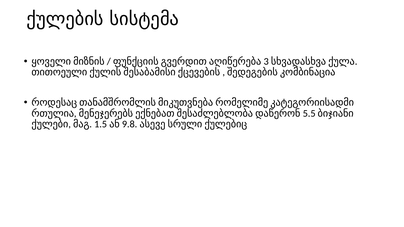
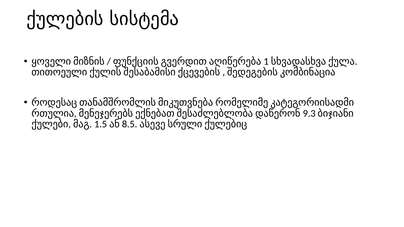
3: 3 -> 1
5.5: 5.5 -> 9.3
9.8: 9.8 -> 8.5
